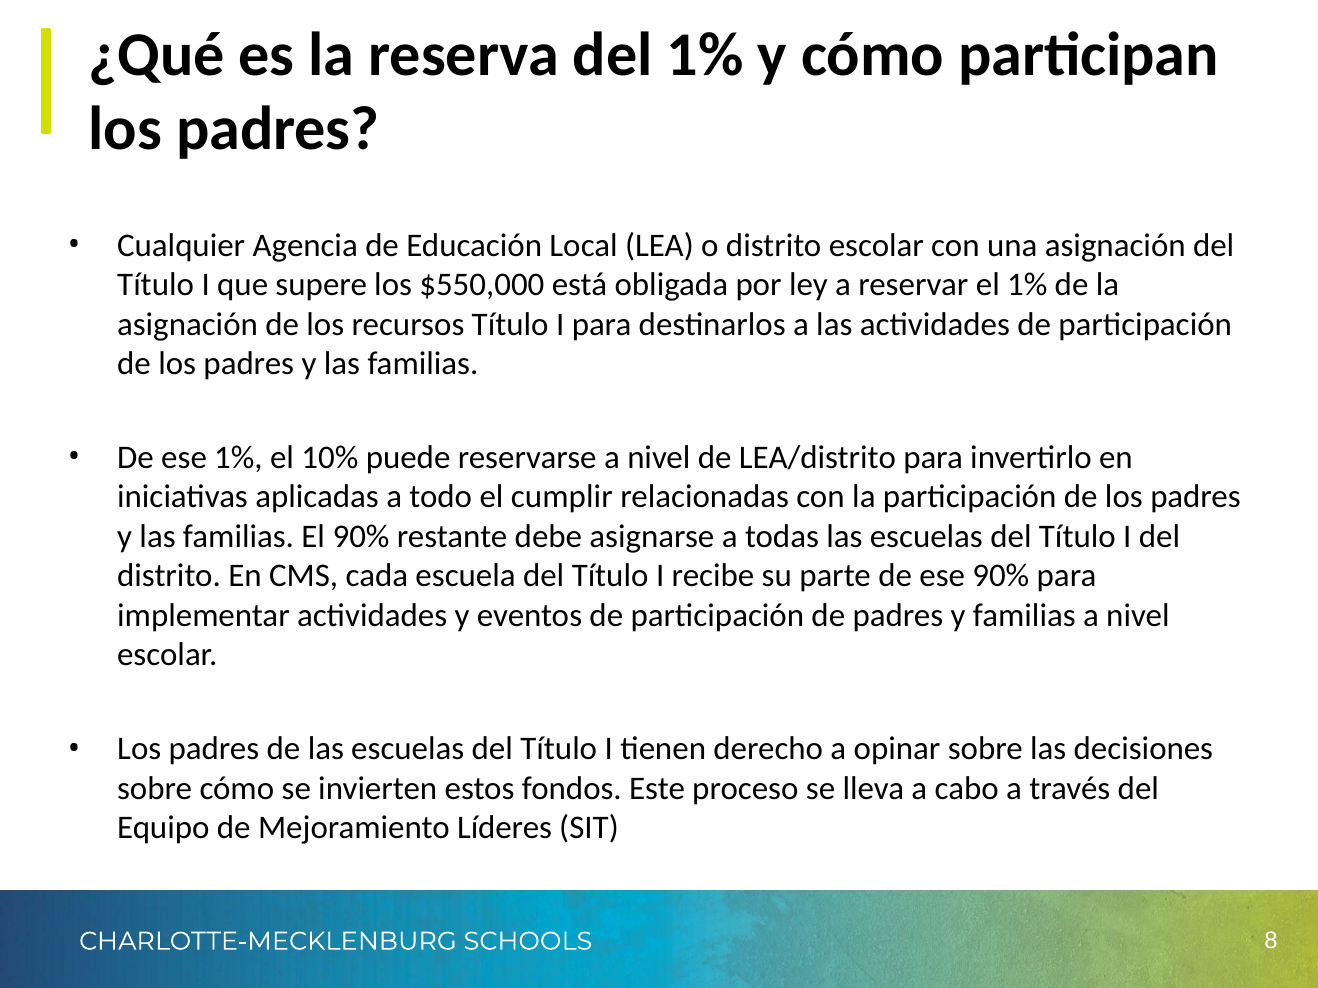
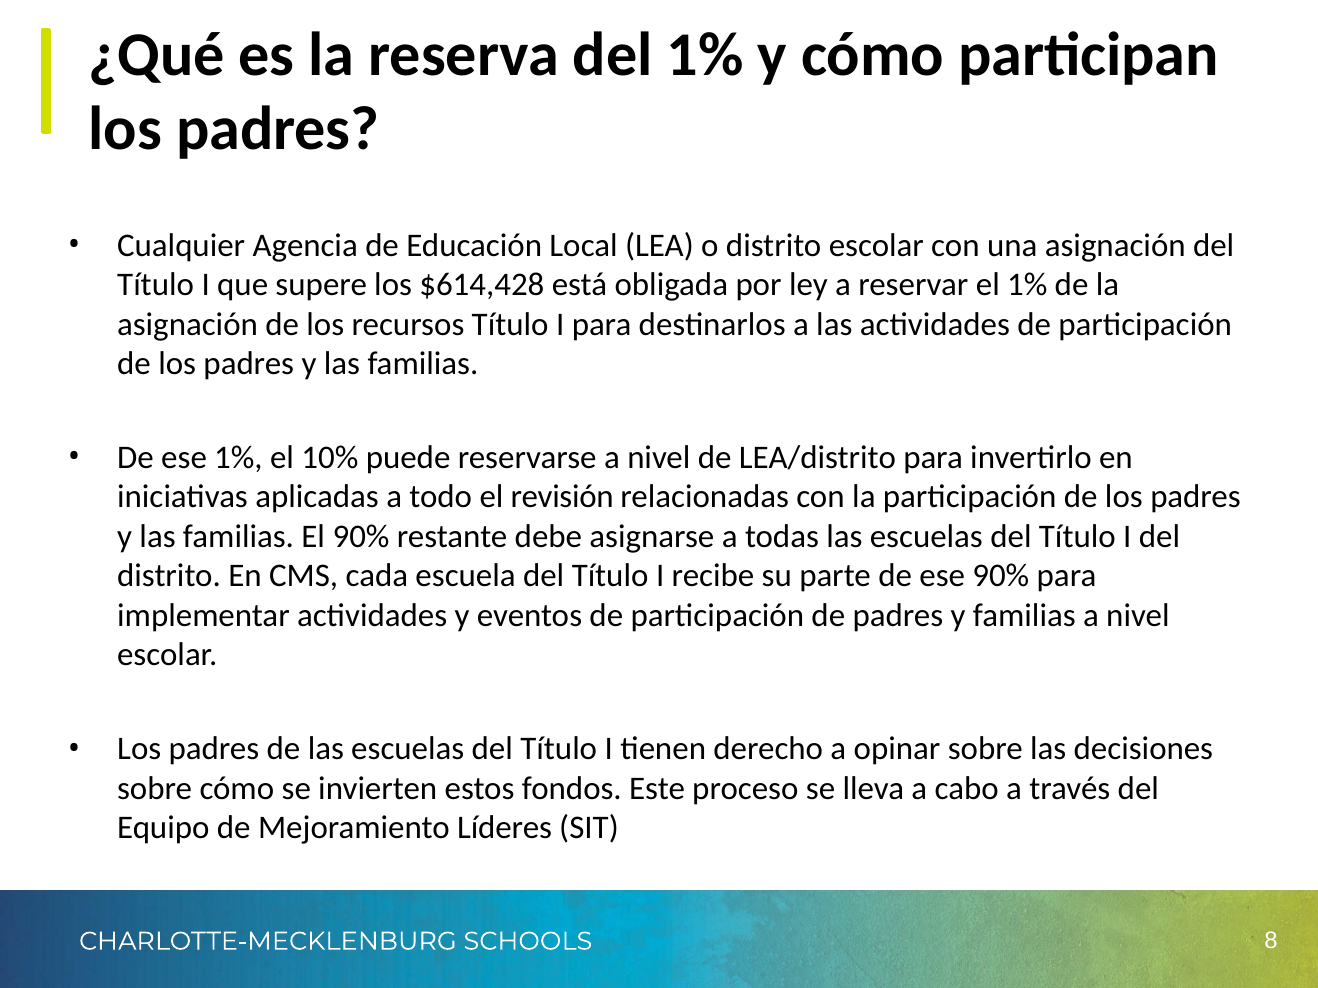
$550,000: $550,000 -> $614,428
cumplir: cumplir -> revisión
